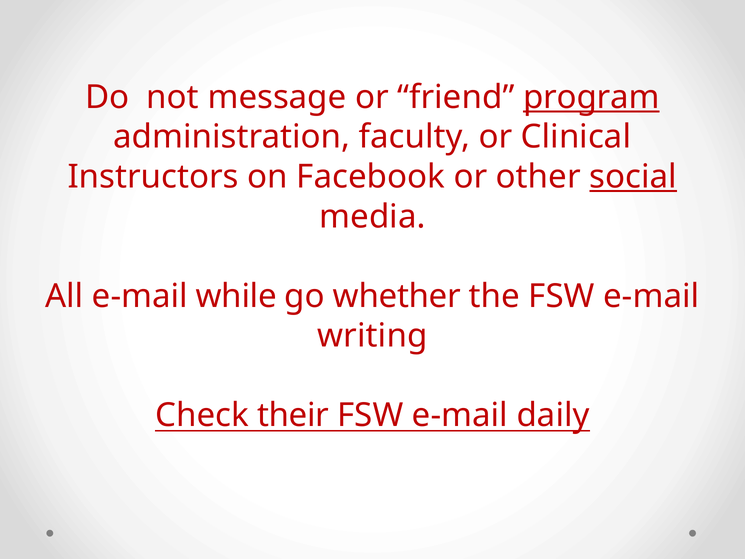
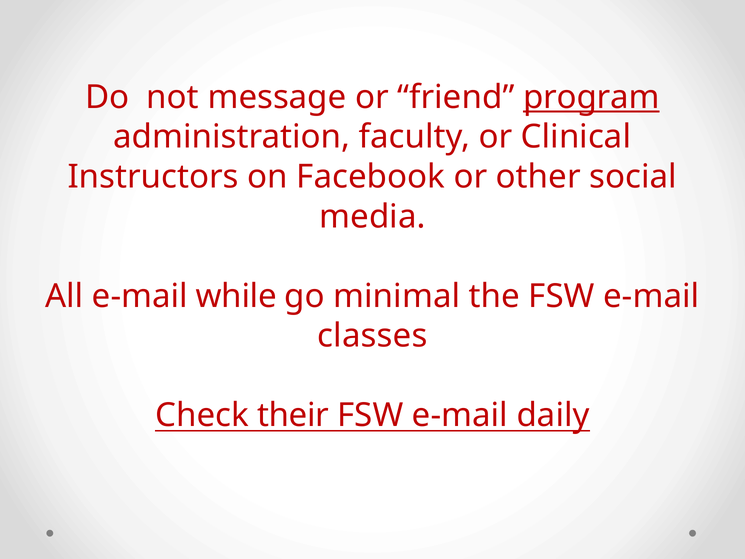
social underline: present -> none
whether: whether -> minimal
writing: writing -> classes
